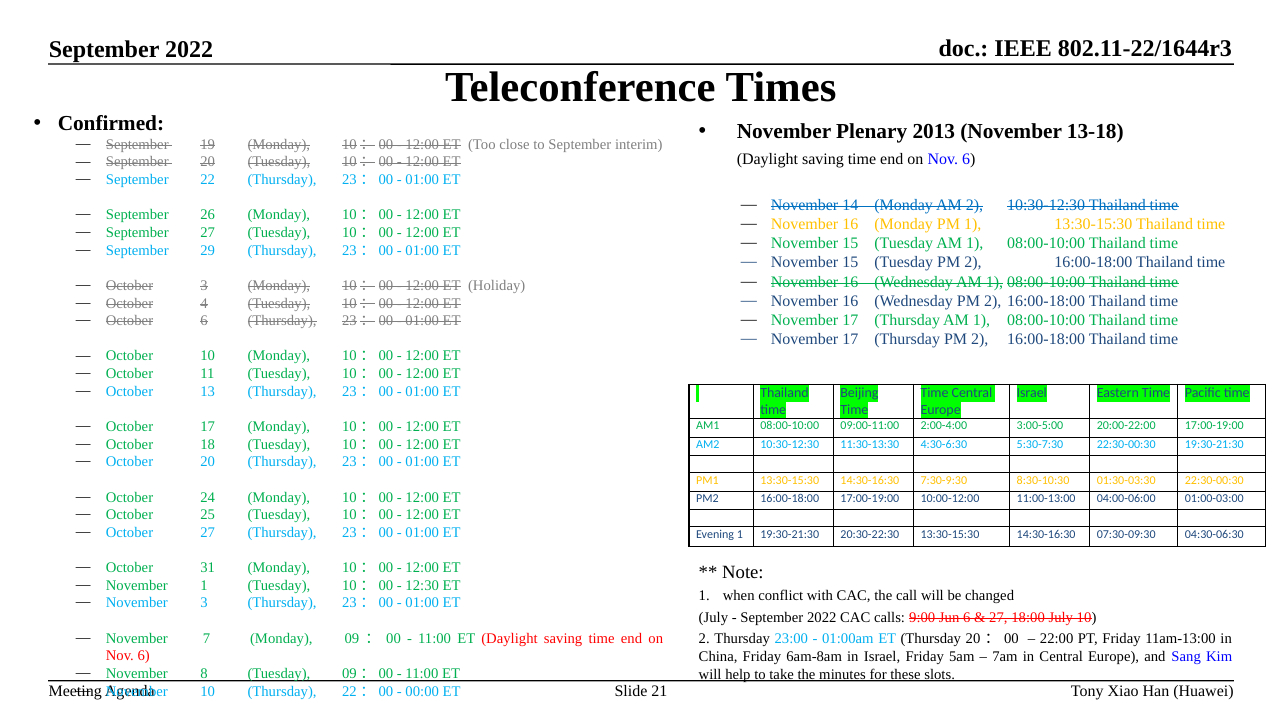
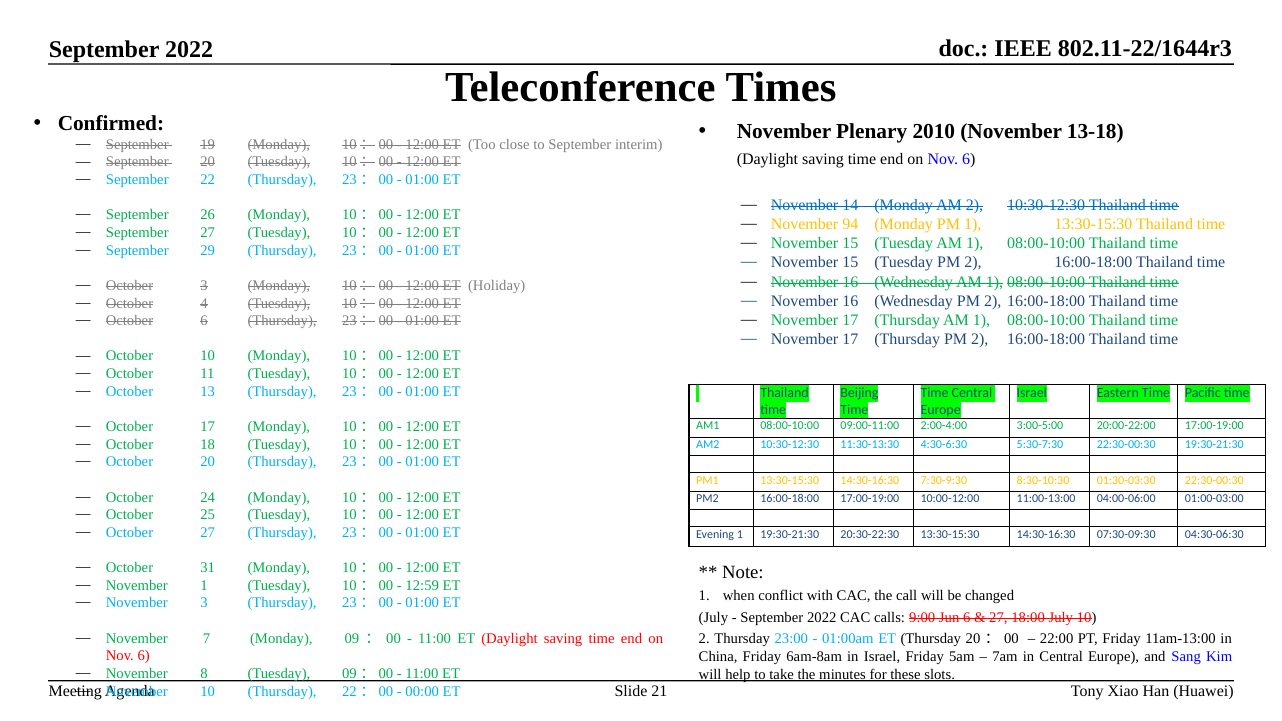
2013: 2013 -> 2010
16 at (850, 224): 16 -> 94
12:30: 12:30 -> 12:59
